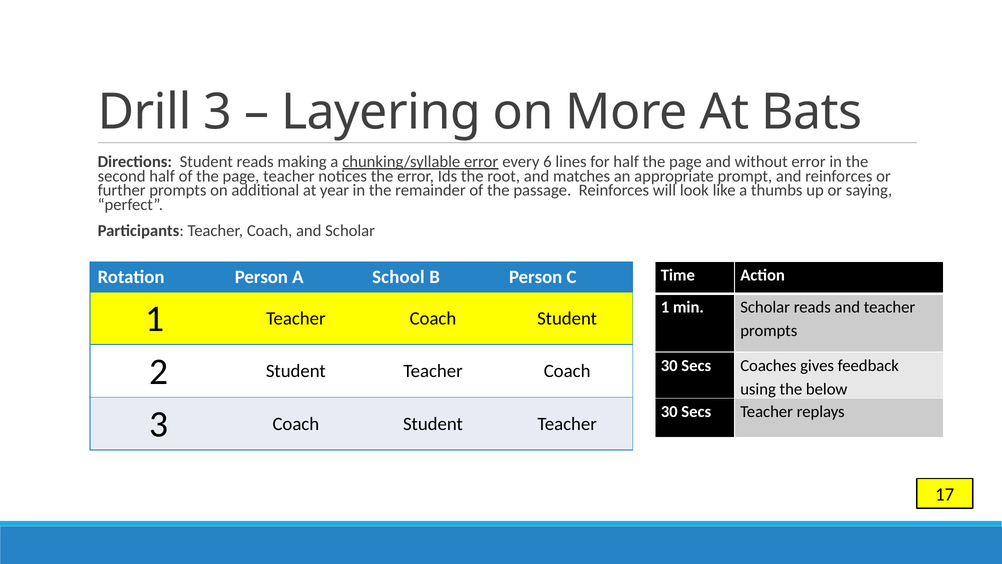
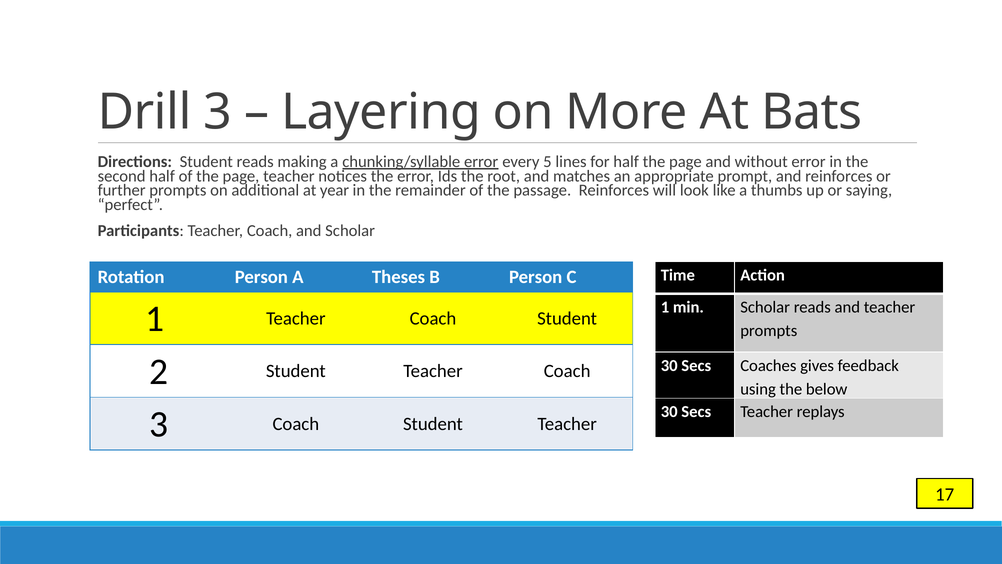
6: 6 -> 5
School: School -> Theses
